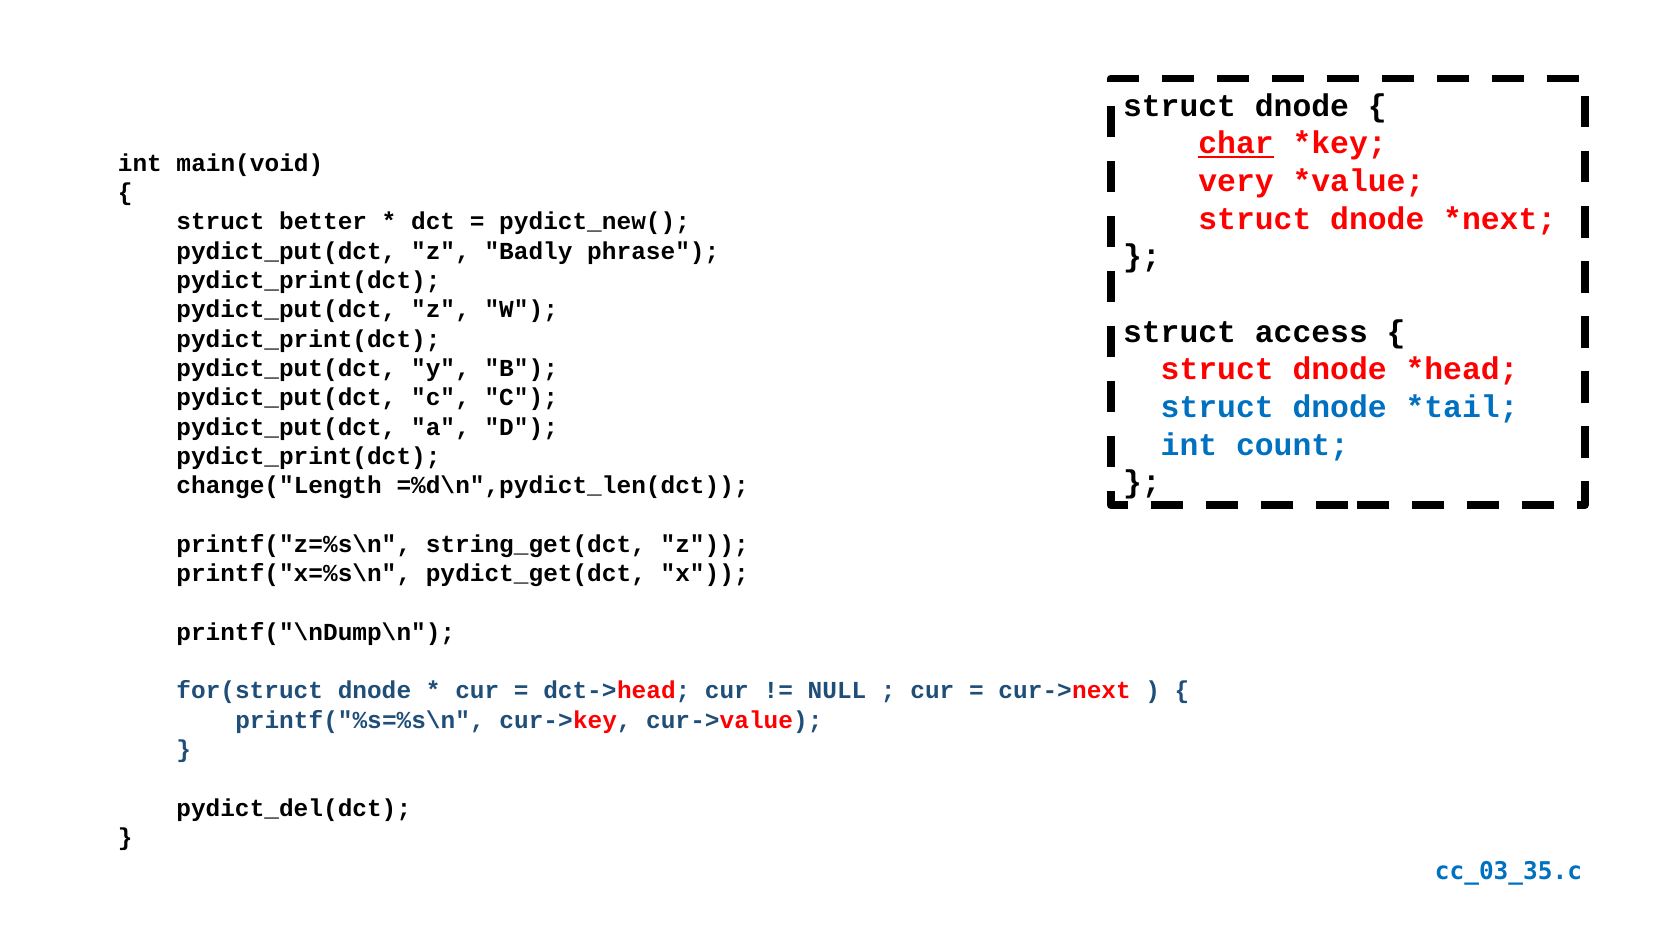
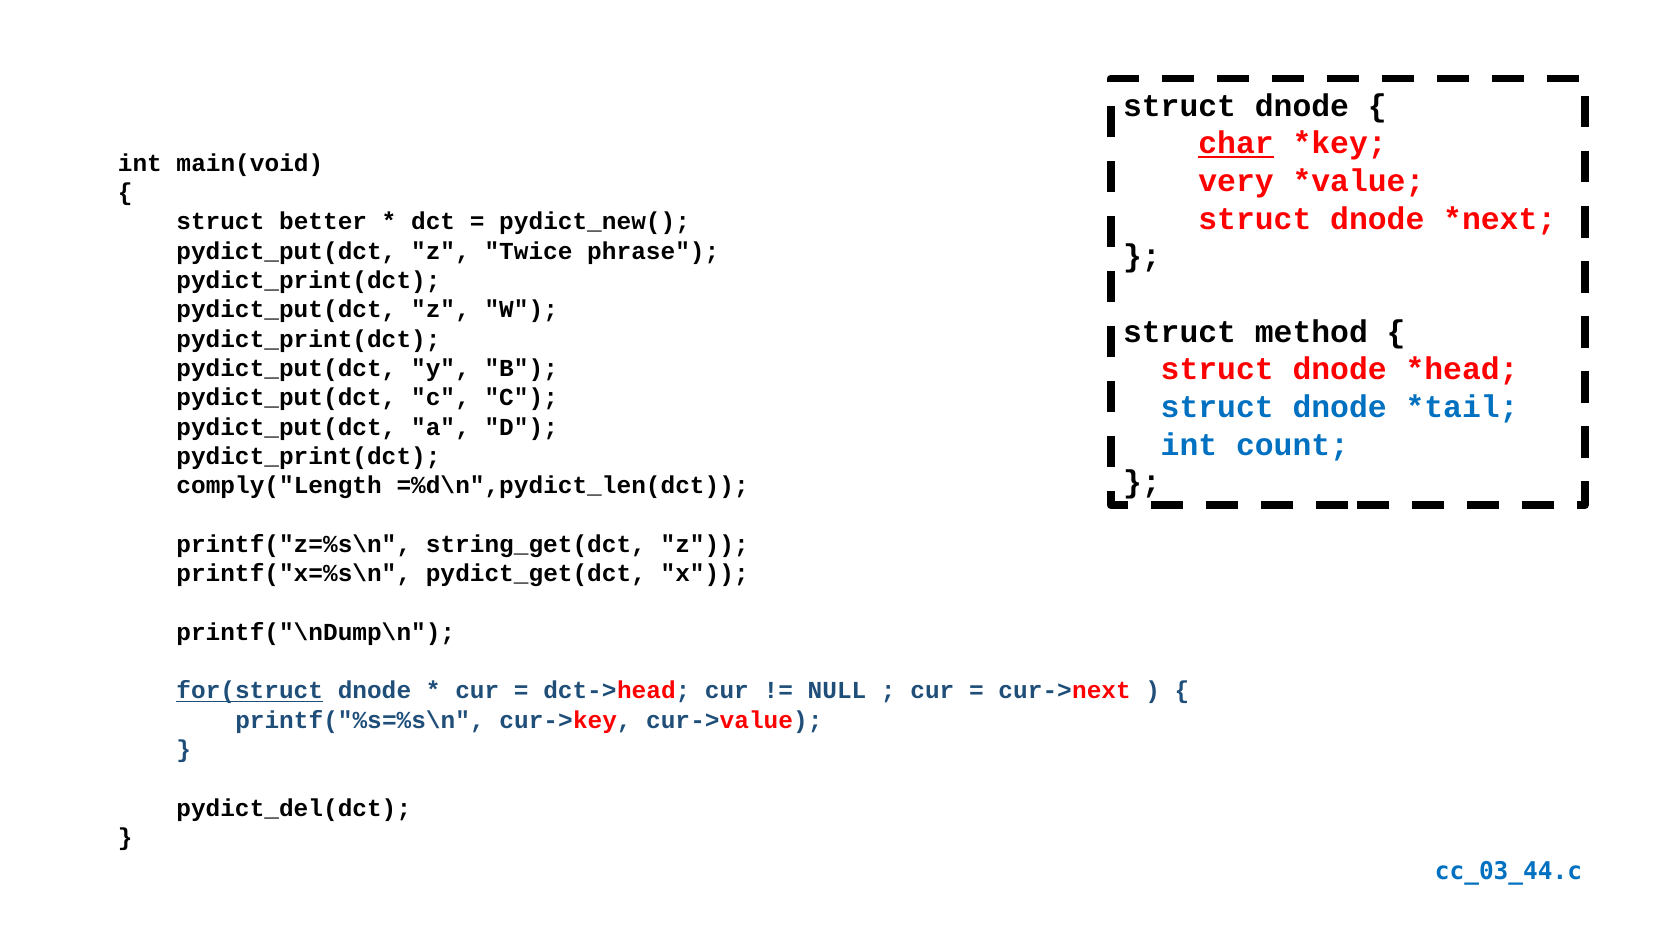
Badly: Badly -> Twice
access: access -> method
change("Length: change("Length -> comply("Length
for(struct underline: none -> present
cc_03_35.c: cc_03_35.c -> cc_03_44.c
